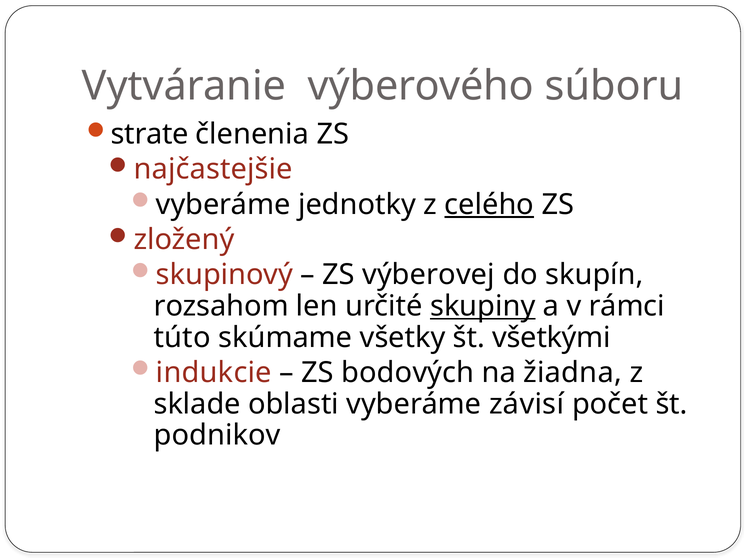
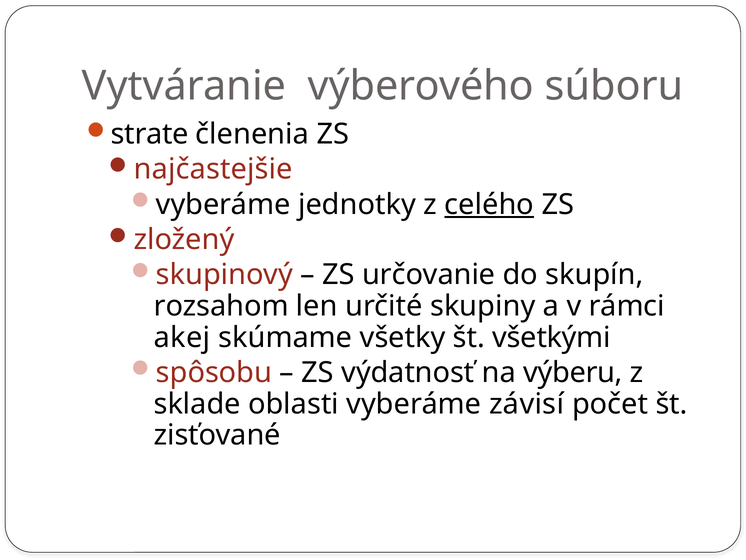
výberovej: výberovej -> určovanie
skupiny underline: present -> none
túto: túto -> akej
indukcie: indukcie -> spôsobu
bodových: bodových -> výdatnosť
žiadna: žiadna -> výberu
podnikov: podnikov -> zisťované
